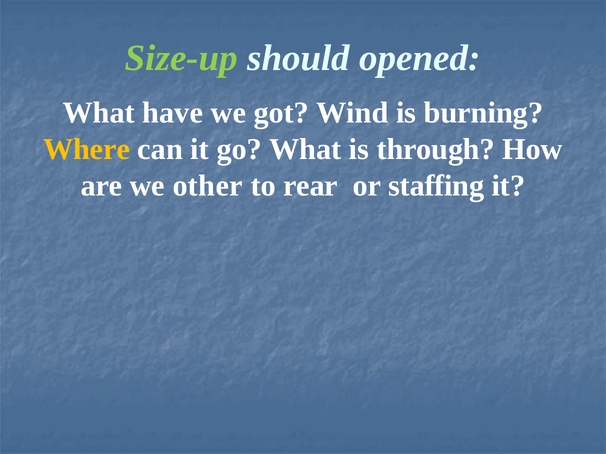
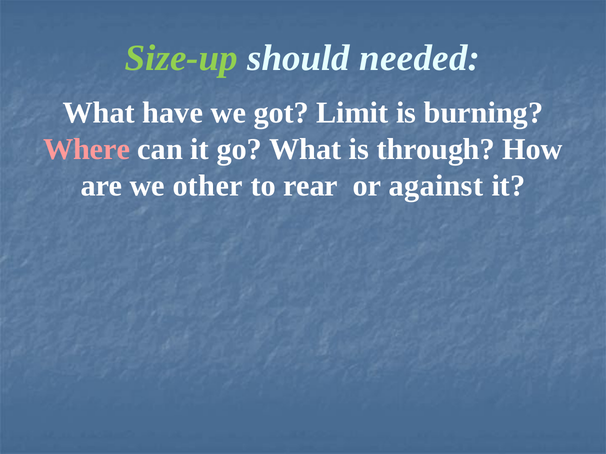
opened: opened -> needed
Wind: Wind -> Limit
Where colour: yellow -> pink
staffing: staffing -> against
